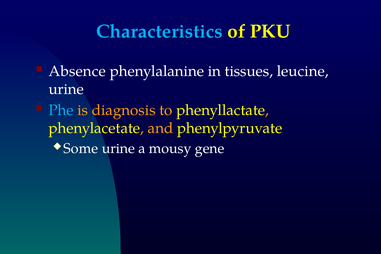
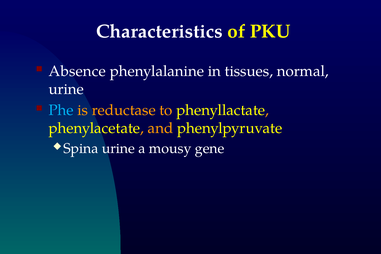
Characteristics colour: light blue -> white
leucine: leucine -> normal
diagnosis: diagnosis -> reductase
Some: Some -> Spina
